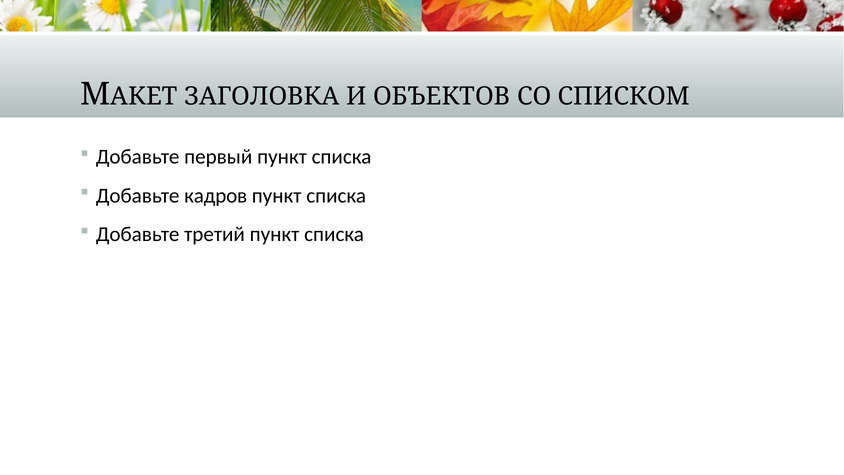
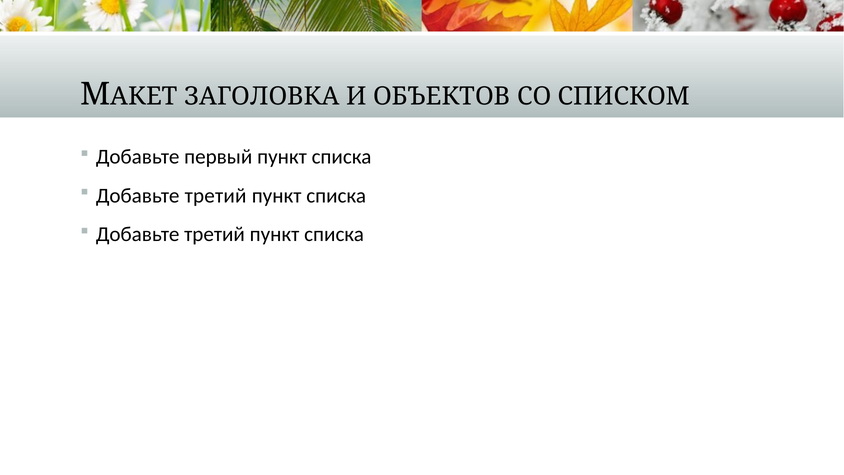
кадров at (216, 195): кадров -> третий
